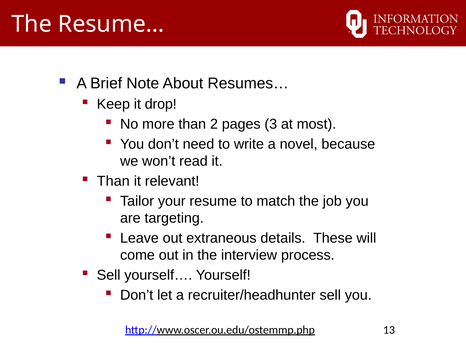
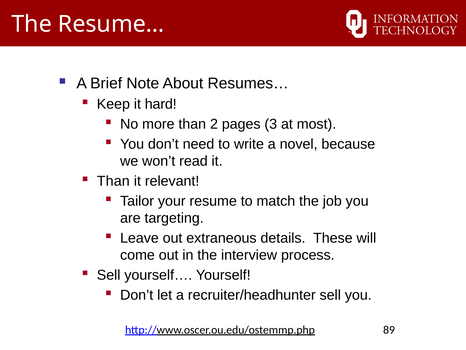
drop: drop -> hard
13: 13 -> 89
